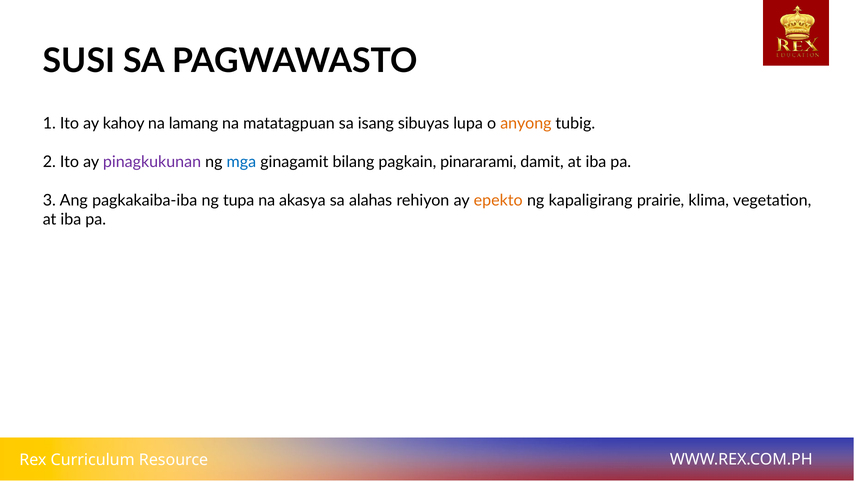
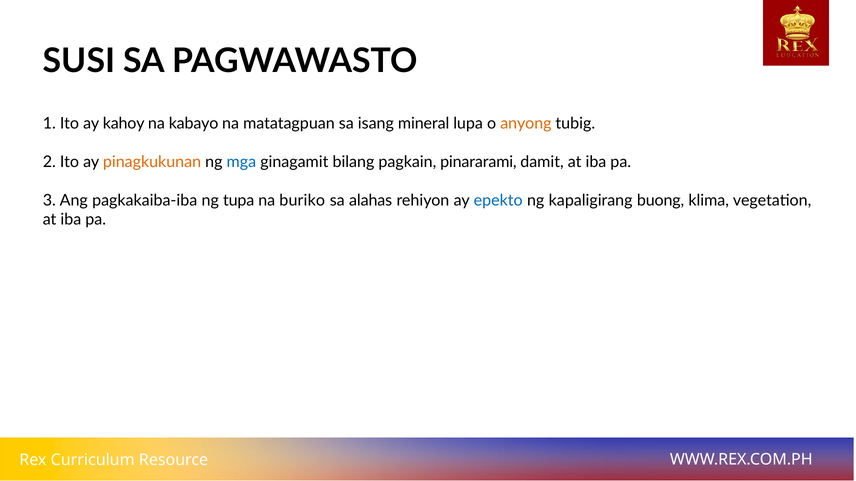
lamang: lamang -> kabayo
sibuyas: sibuyas -> mineral
pinagkukunan colour: purple -> orange
akasya: akasya -> buriko
epekto colour: orange -> blue
prairie: prairie -> buong
